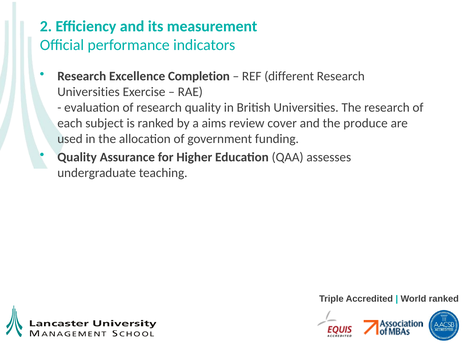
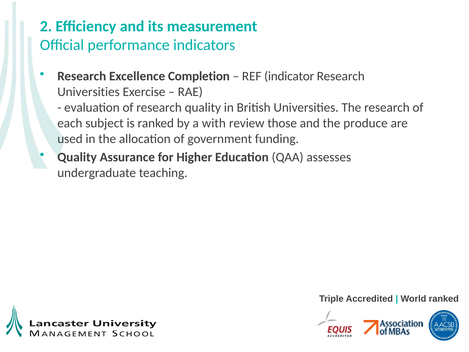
different: different -> indicator
aims: aims -> with
cover: cover -> those
